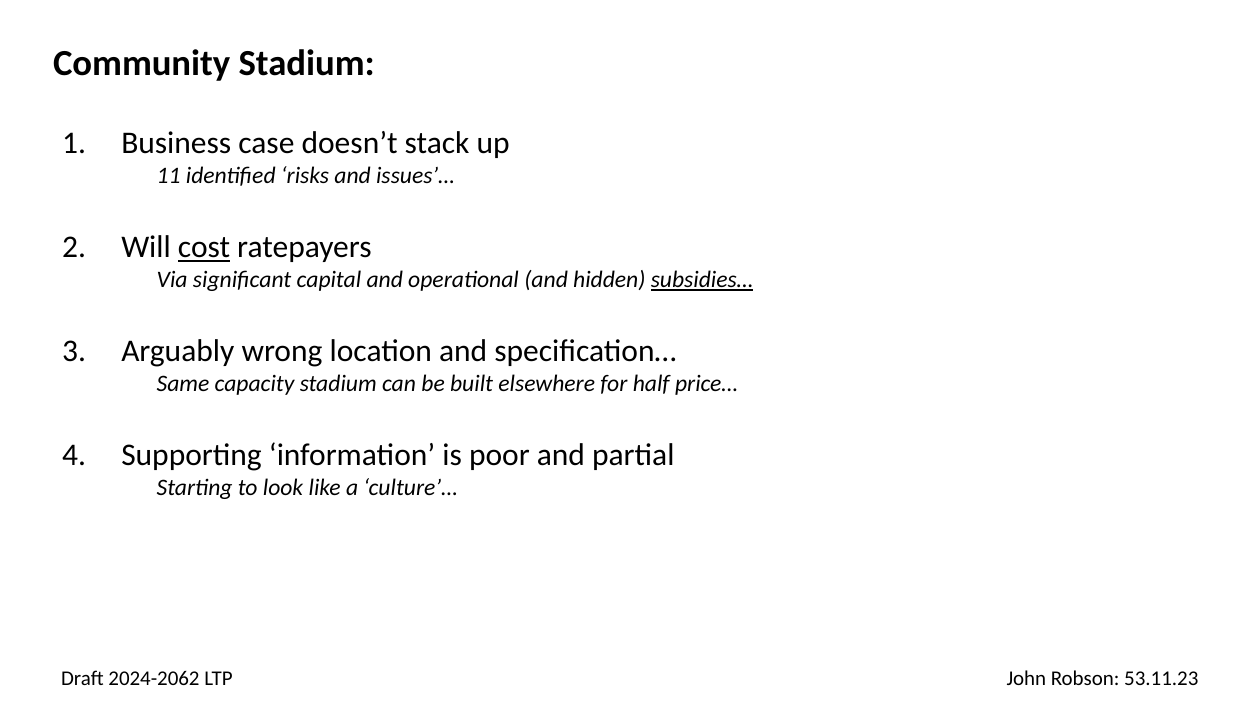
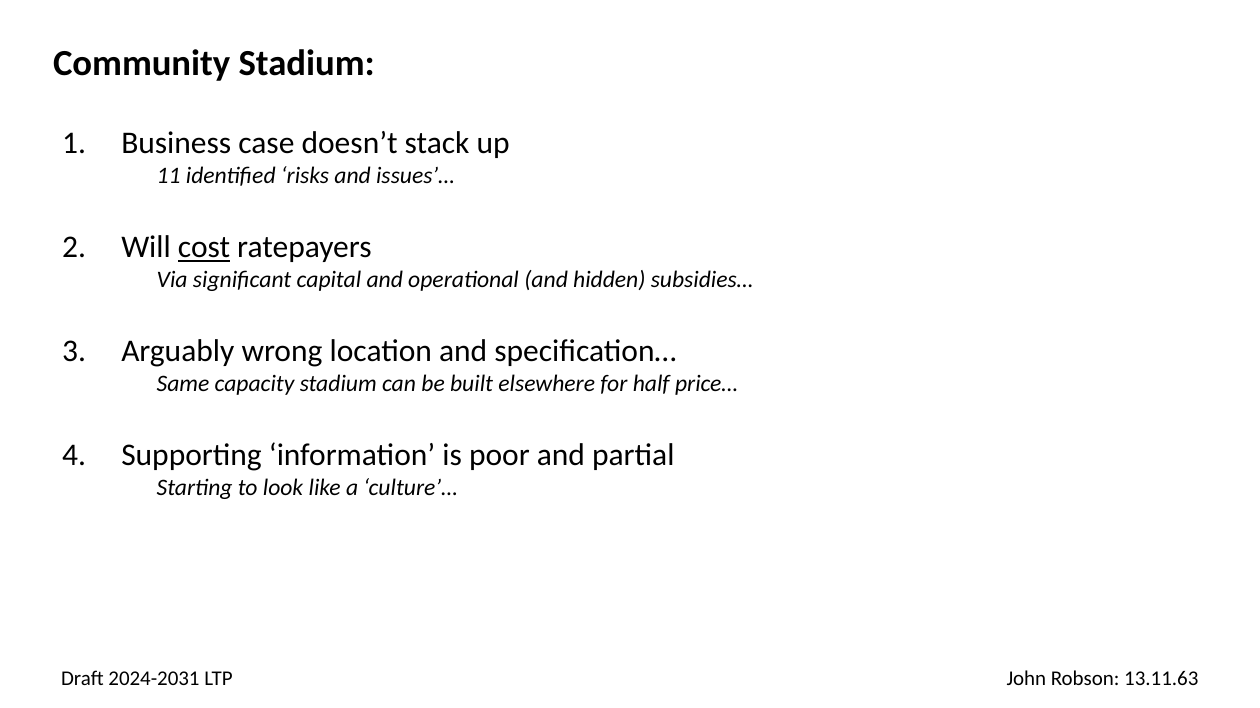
subsidies… underline: present -> none
2024-2062: 2024-2062 -> 2024-2031
53.11.23: 53.11.23 -> 13.11.63
